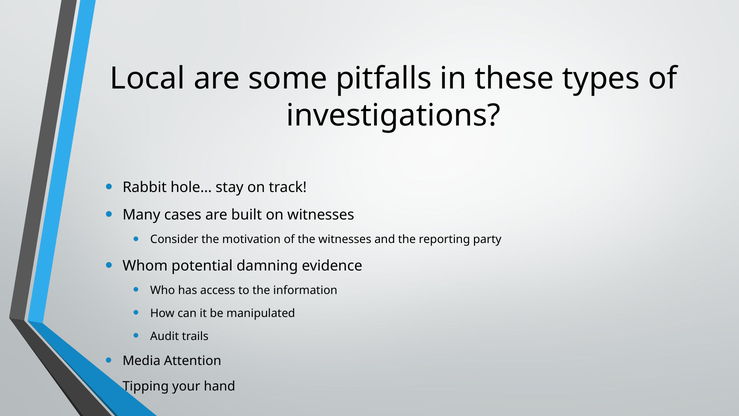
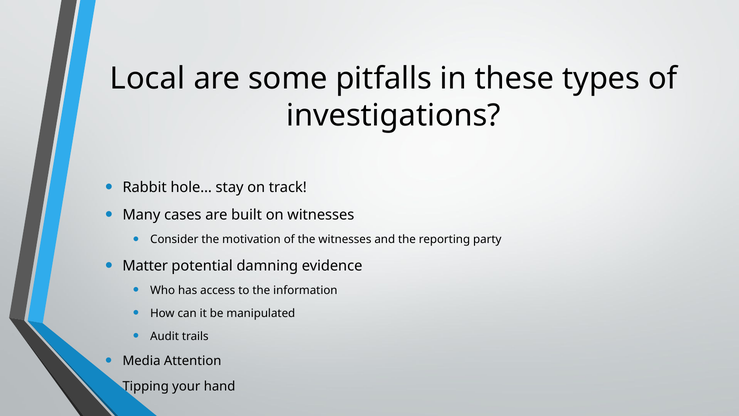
Whom: Whom -> Matter
